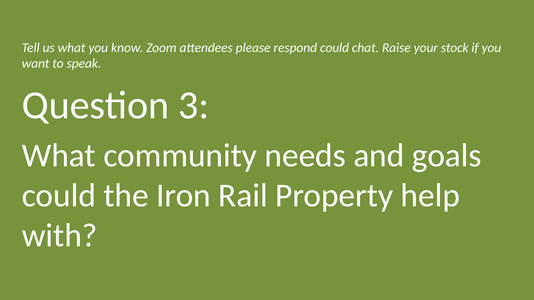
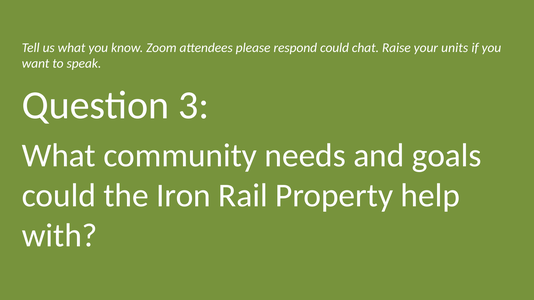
stock: stock -> units
